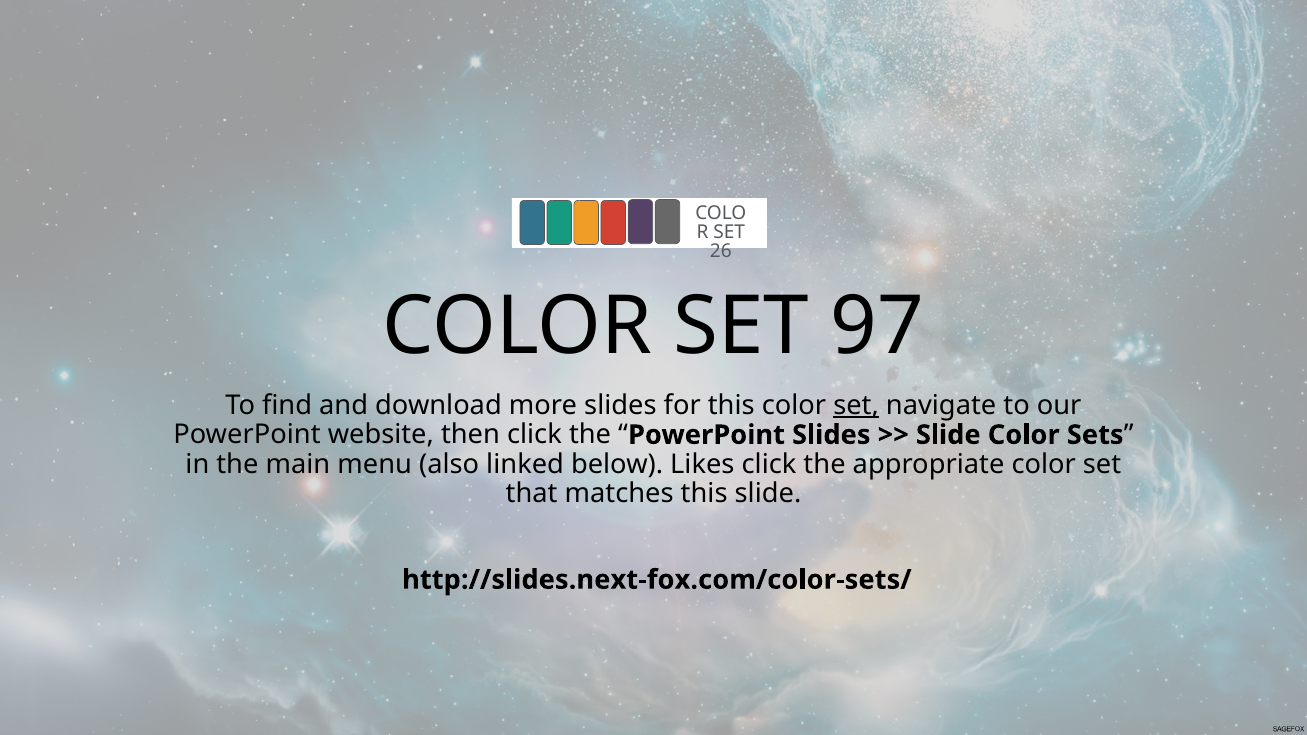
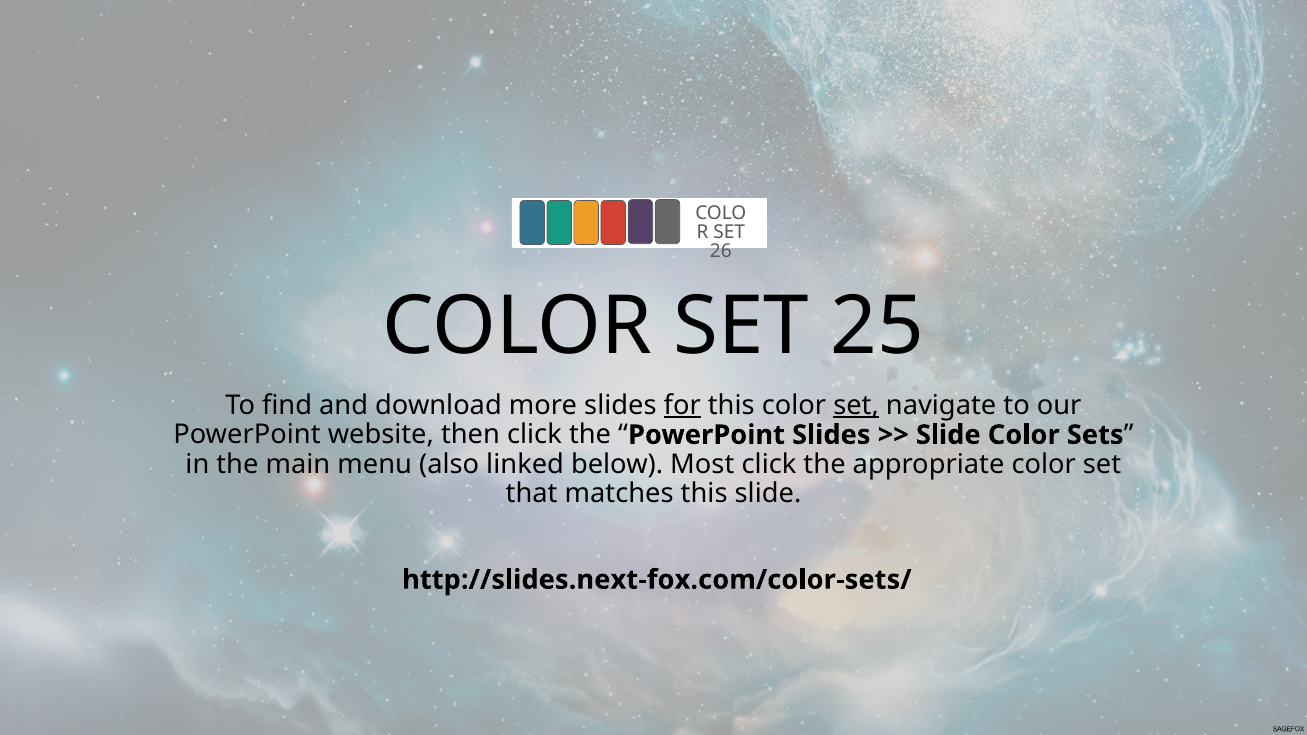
97: 97 -> 25
for underline: none -> present
Likes: Likes -> Most
